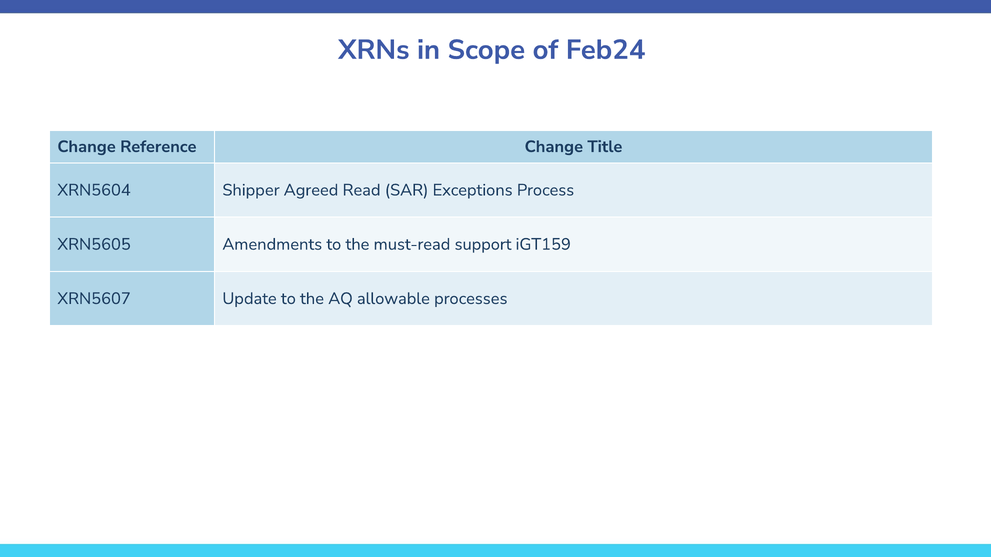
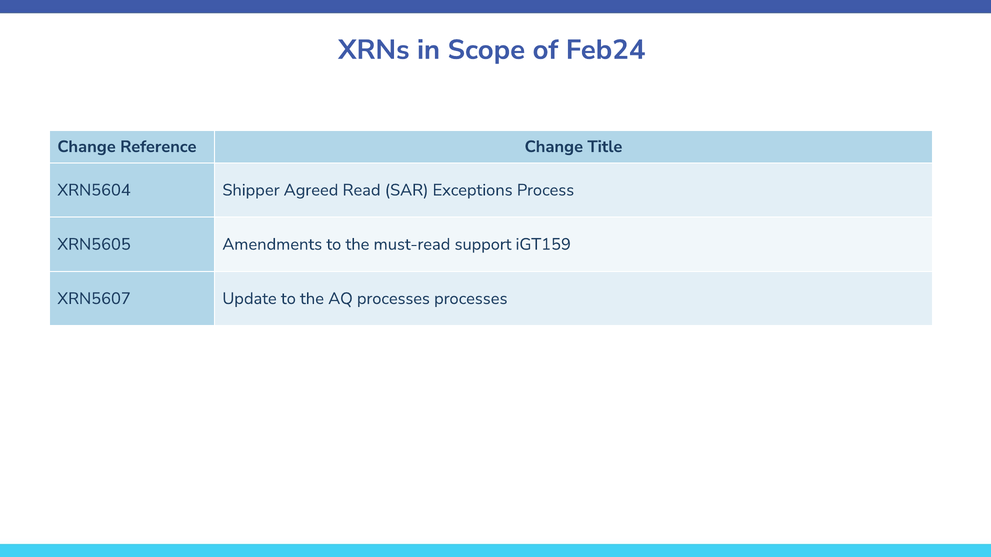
AQ allowable: allowable -> processes
